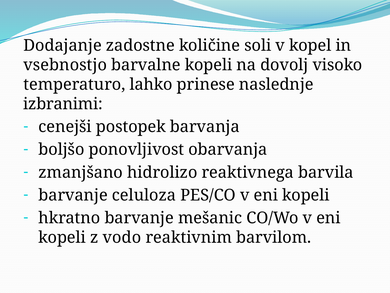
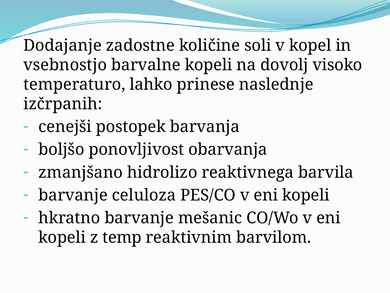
izbranimi: izbranimi -> izčrpanih
vodo: vodo -> temp
